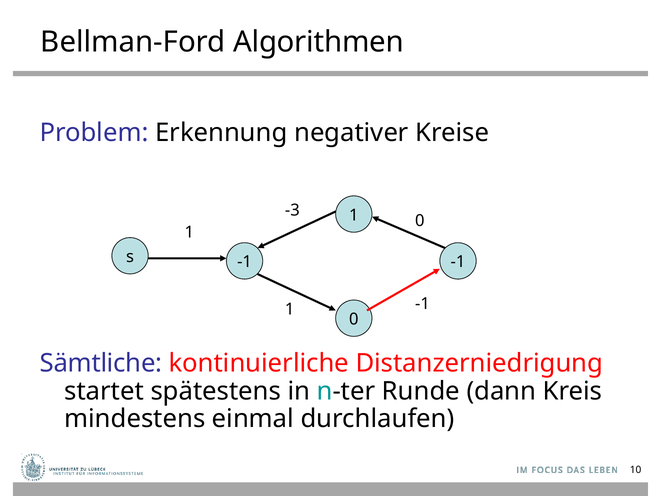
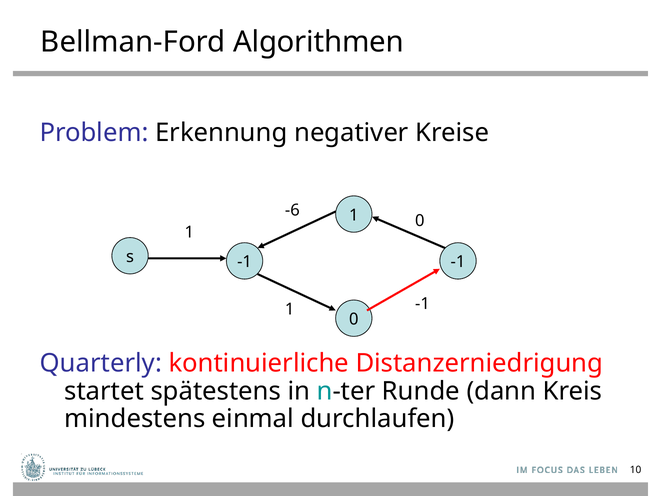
-3: -3 -> -6
Sämtliche: Sämtliche -> Quarterly
